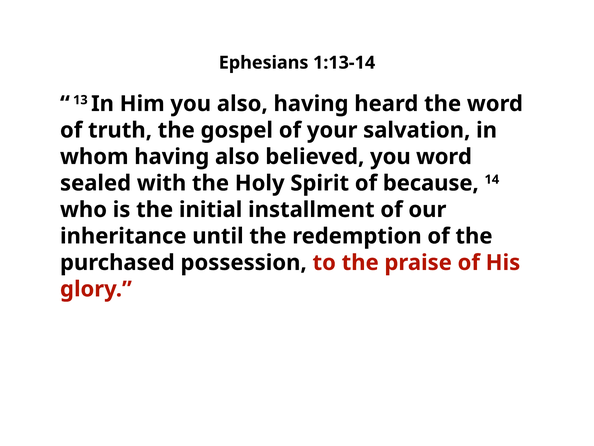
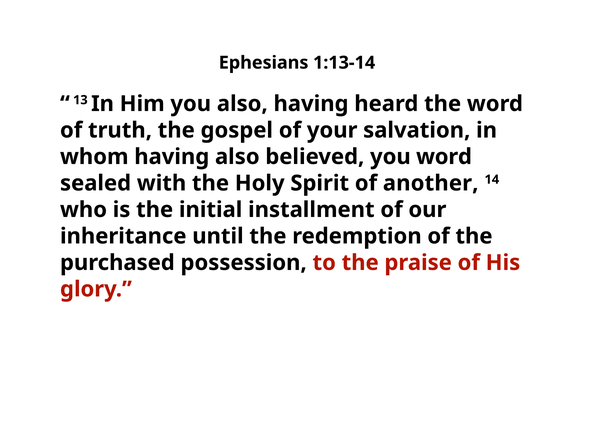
because: because -> another
